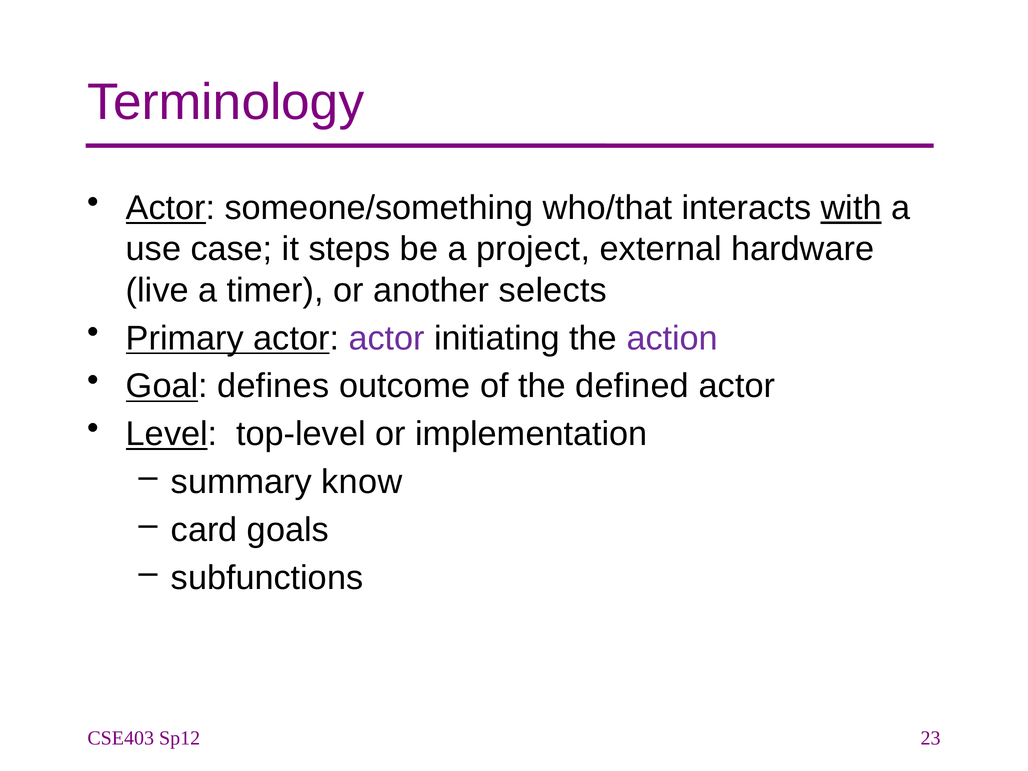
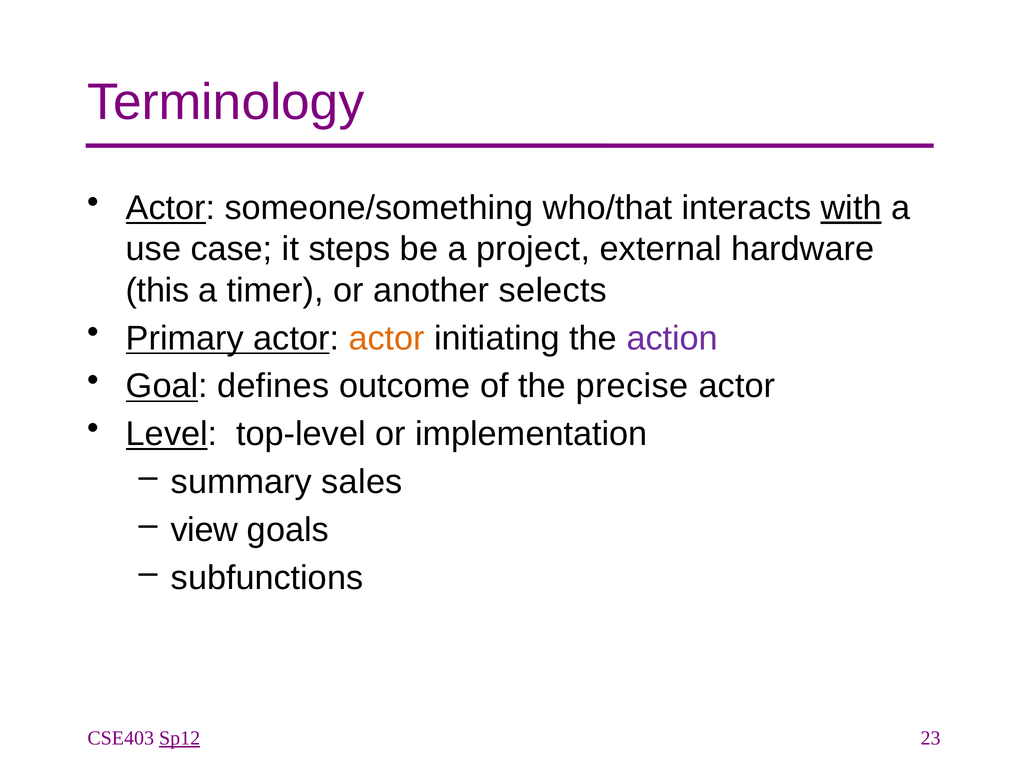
live: live -> this
actor at (387, 338) colour: purple -> orange
defined: defined -> precise
know: know -> sales
card: card -> view
Sp12 underline: none -> present
